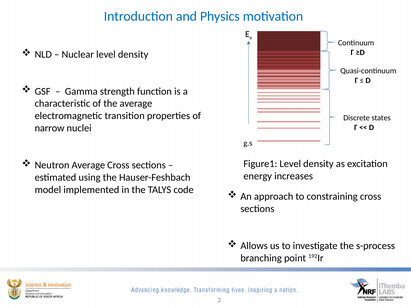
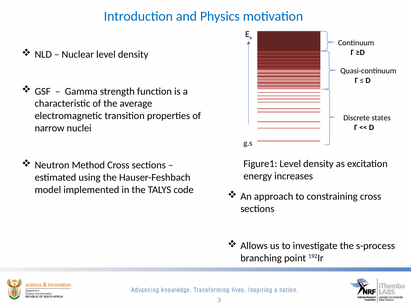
Neutron Average: Average -> Method
